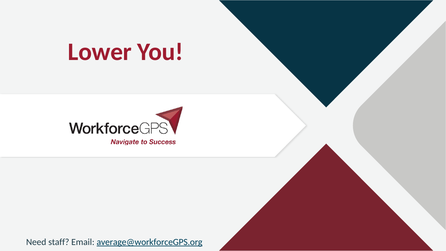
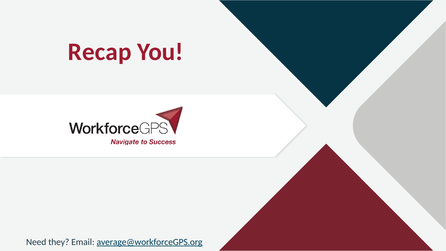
Lower: Lower -> Recap
staff: staff -> they
